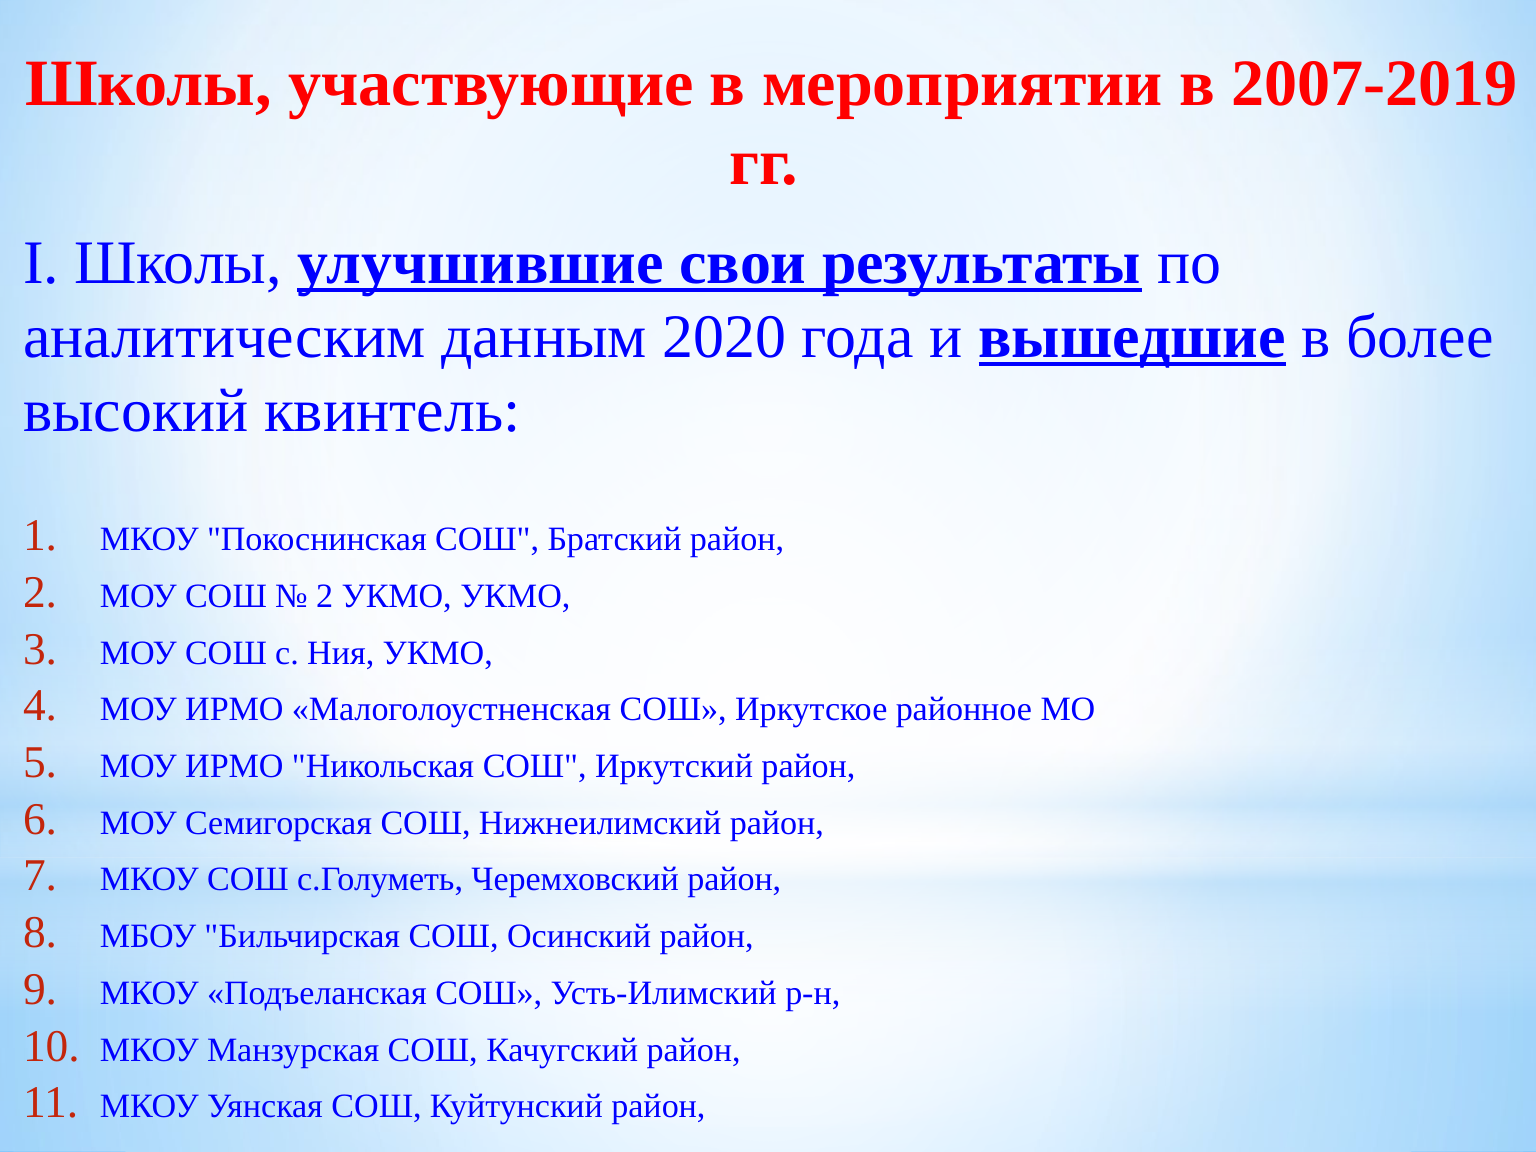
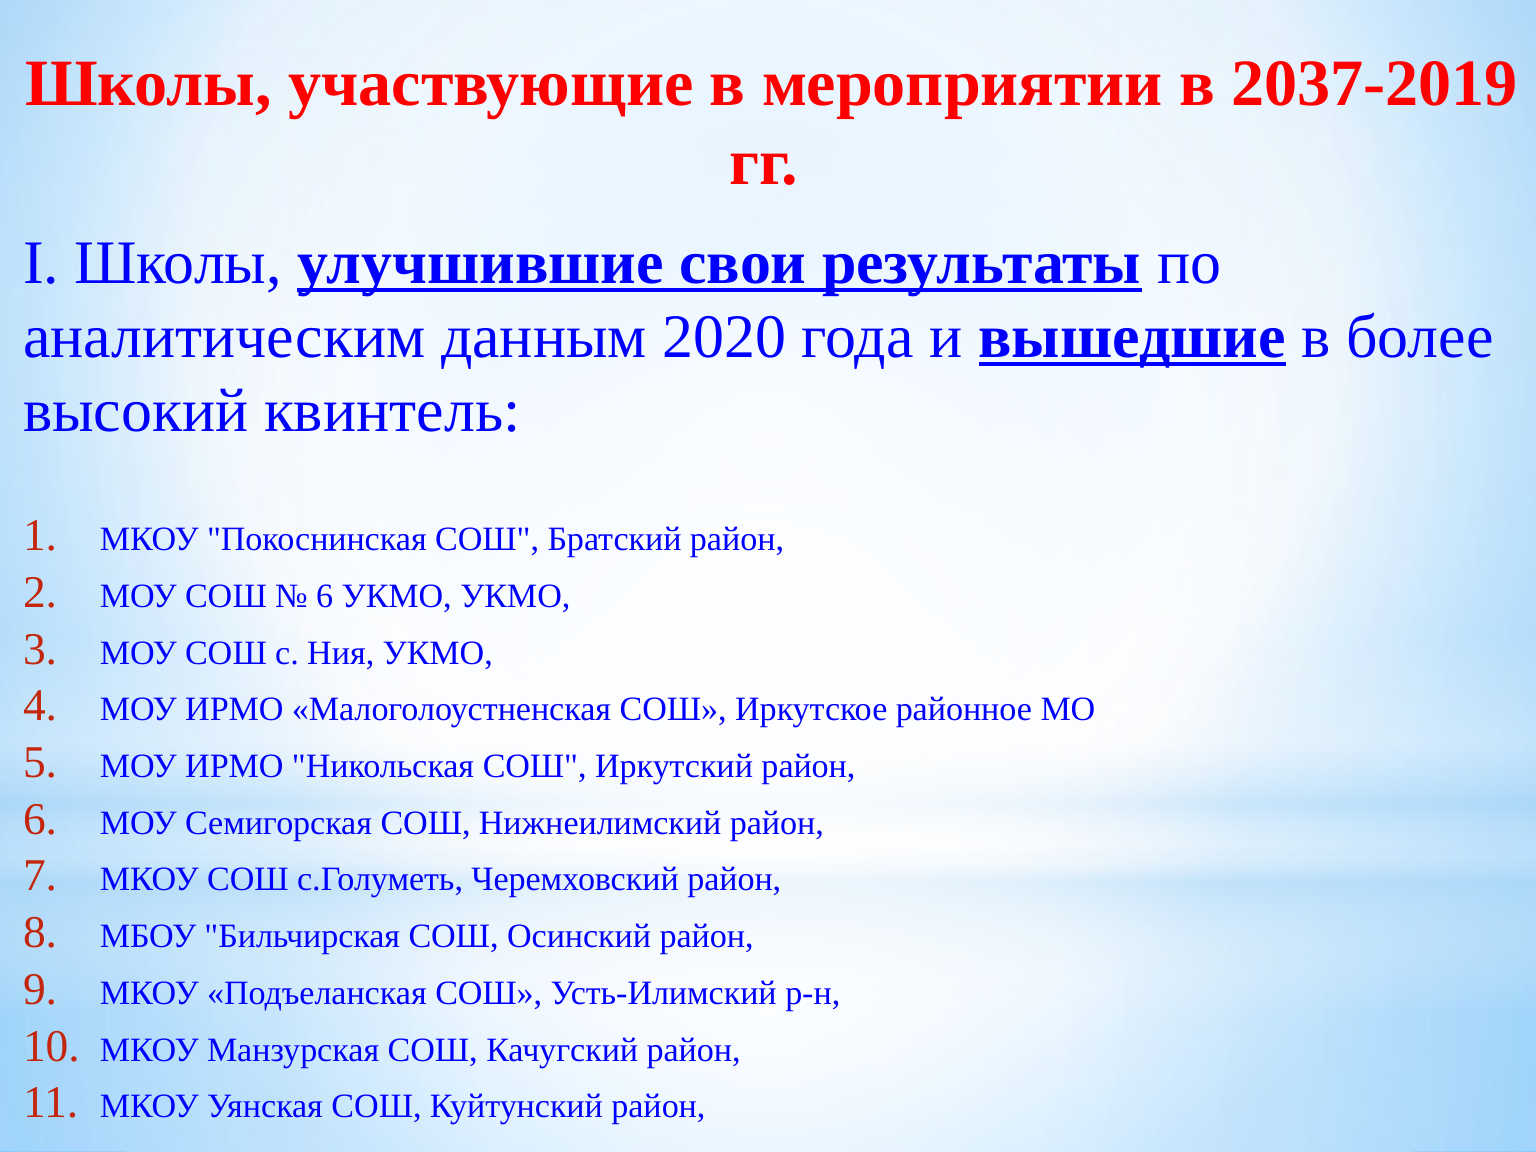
2007-2019: 2007-2019 -> 2037-2019
2 at (325, 596): 2 -> 6
